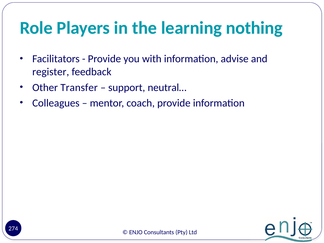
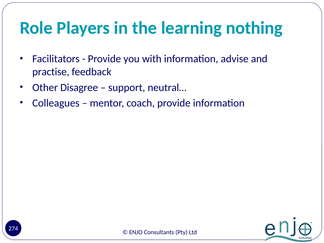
register: register -> practise
Transfer: Transfer -> Disagree
